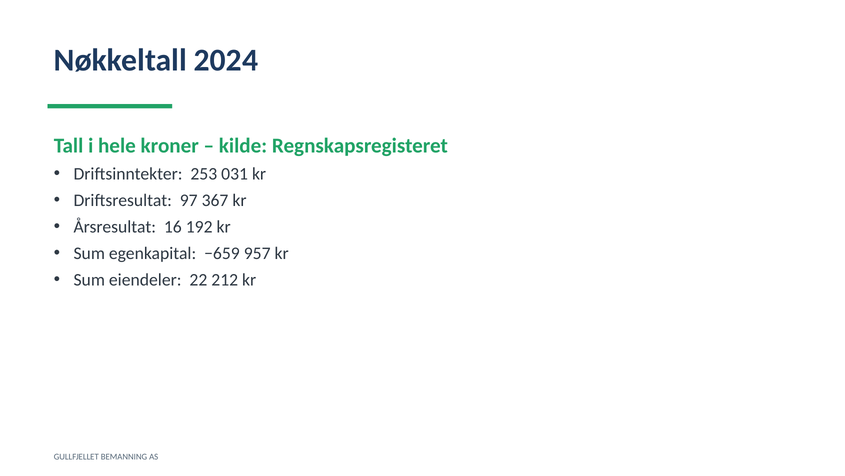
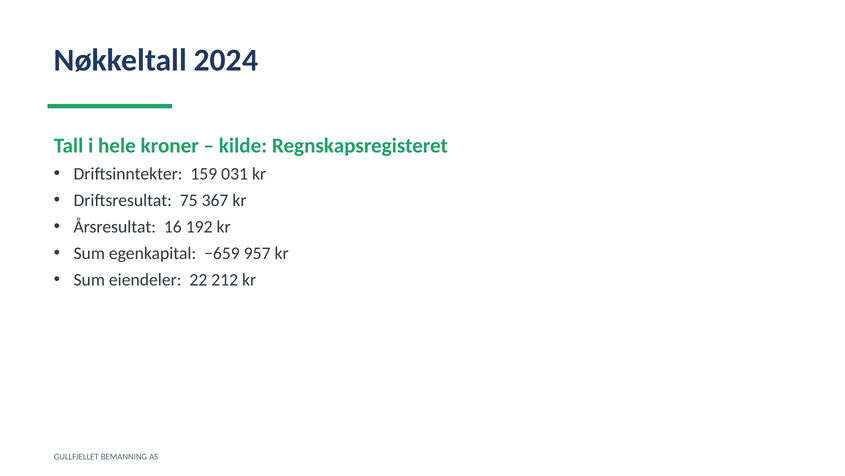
253: 253 -> 159
97: 97 -> 75
